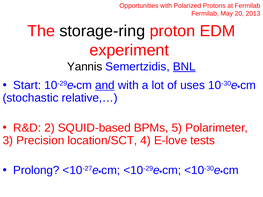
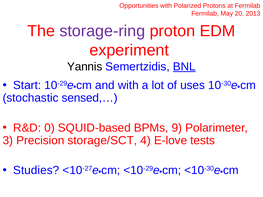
storage-ring colour: black -> purple
and underline: present -> none
relative,…: relative,… -> sensed,…
2: 2 -> 0
5: 5 -> 9
location/SCT: location/SCT -> storage/SCT
Prolong: Prolong -> Studies
